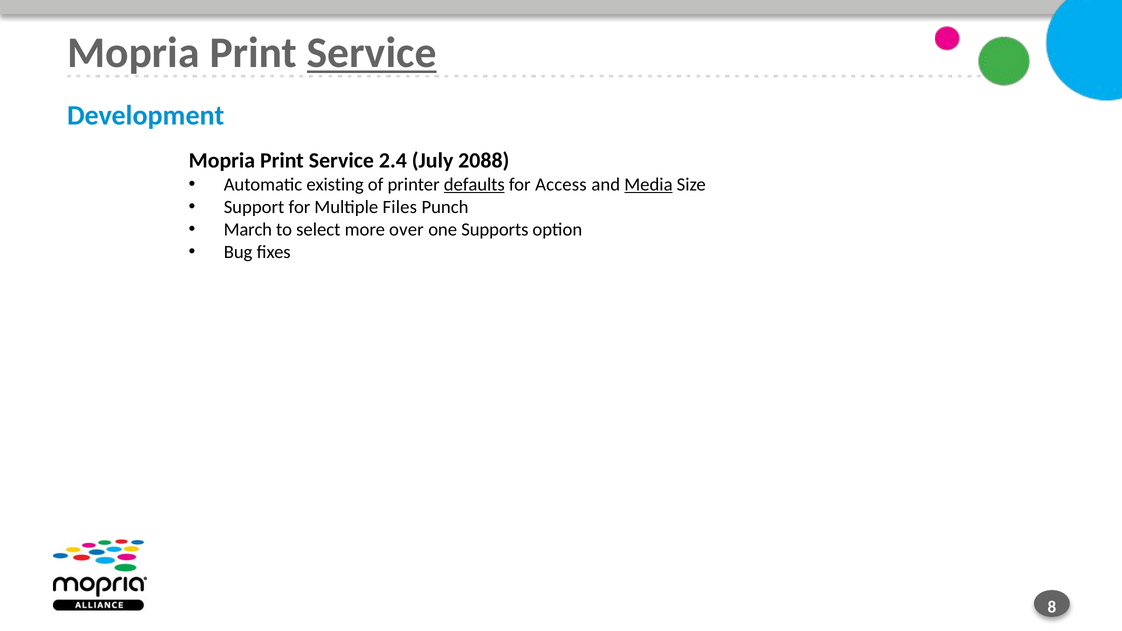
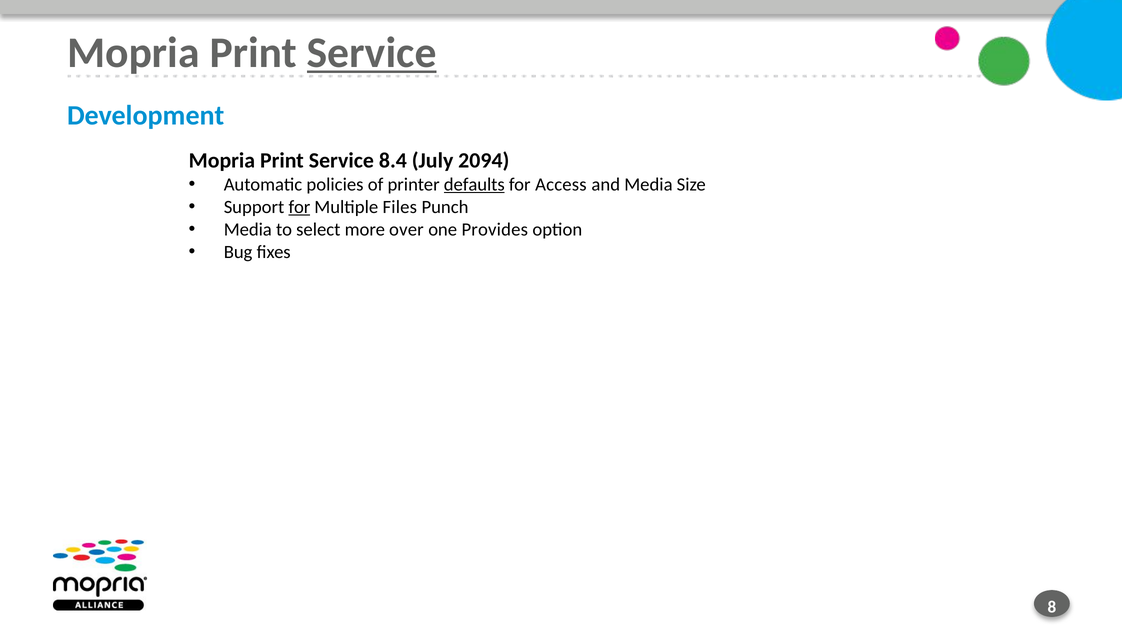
2.4: 2.4 -> 8.4
2088: 2088 -> 2094
existing: existing -> policies
Media at (648, 185) underline: present -> none
for at (299, 207) underline: none -> present
March at (248, 230): March -> Media
Supports: Supports -> Provides
